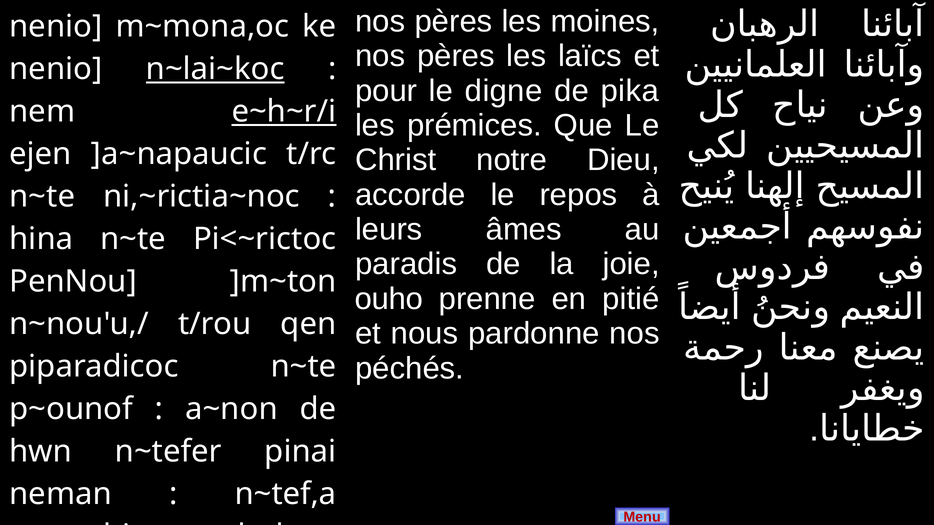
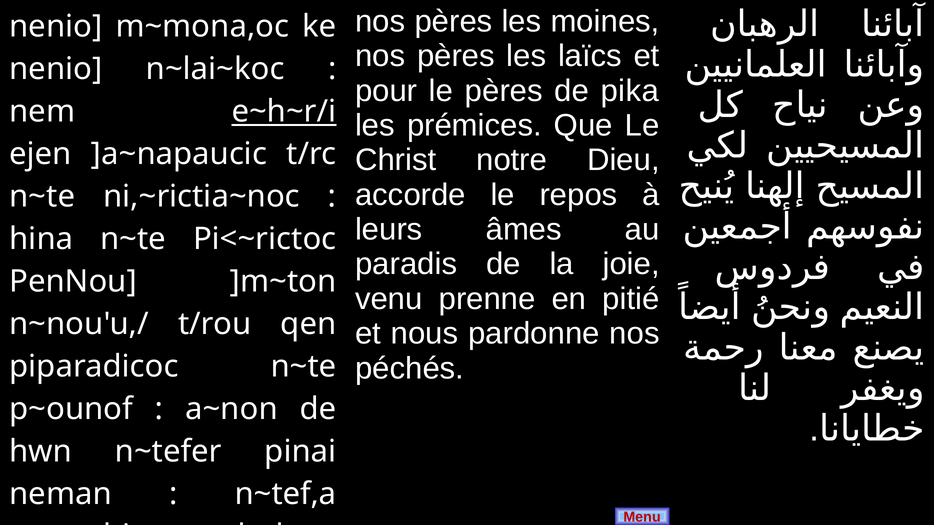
n~lai~koc underline: present -> none
le digne: digne -> pères
ouho: ouho -> venu
